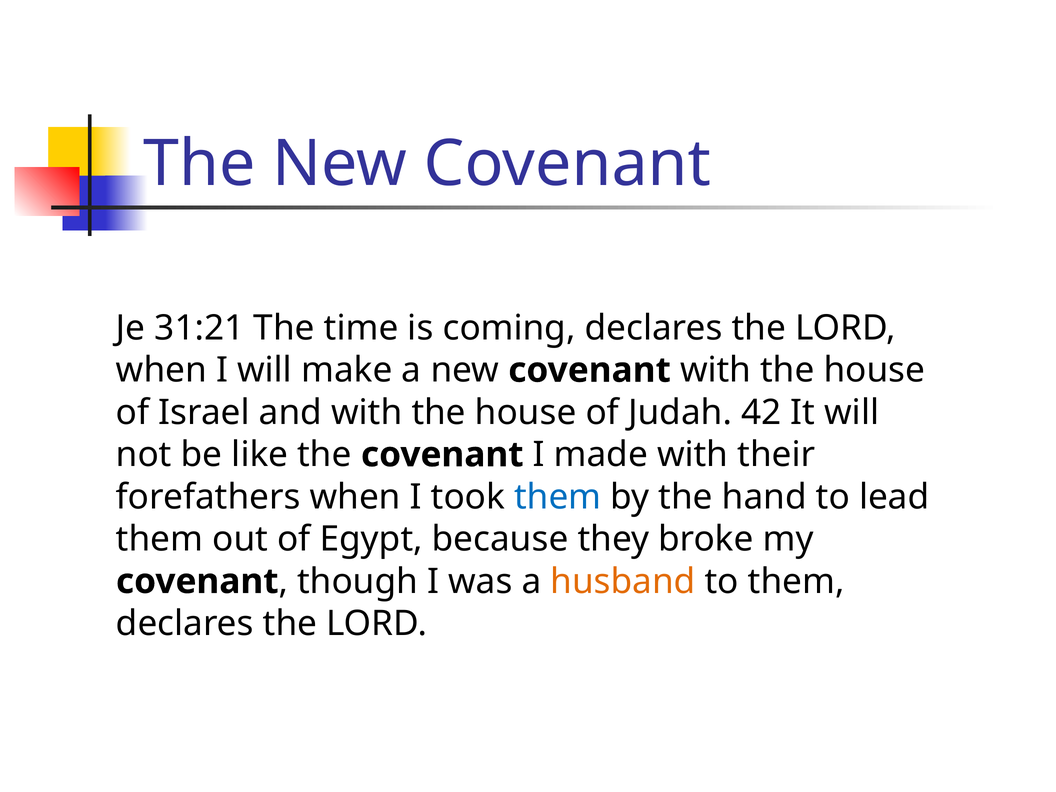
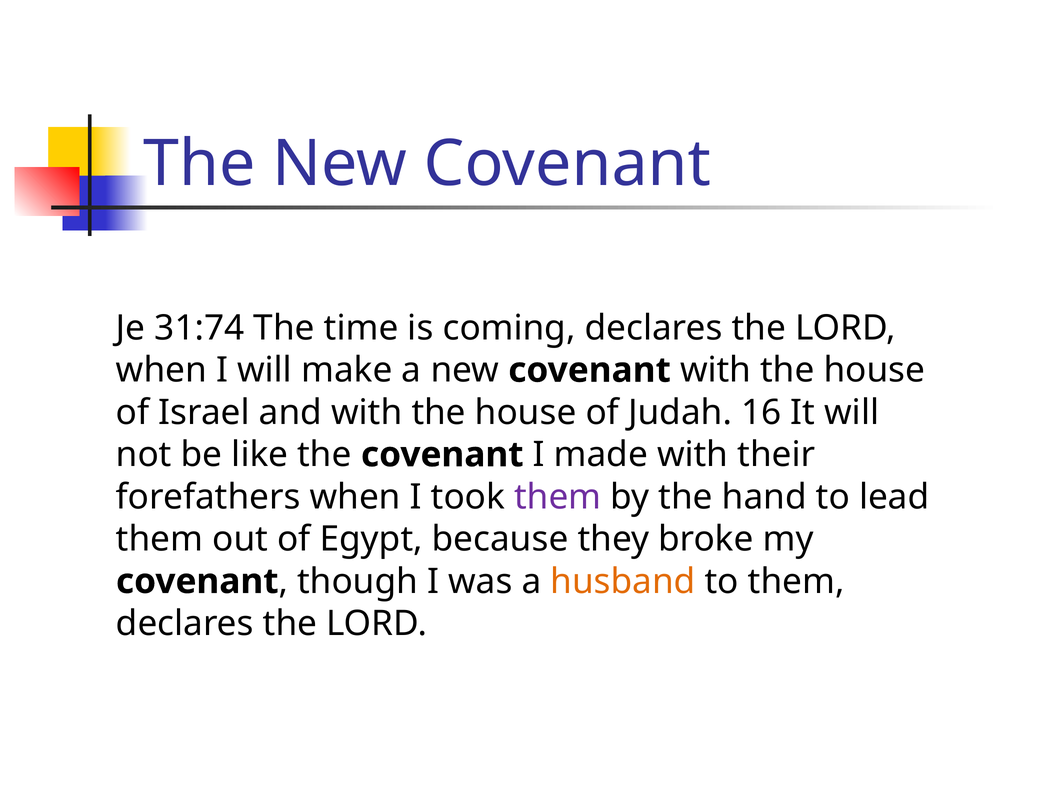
31:21: 31:21 -> 31:74
42: 42 -> 16
them at (558, 497) colour: blue -> purple
